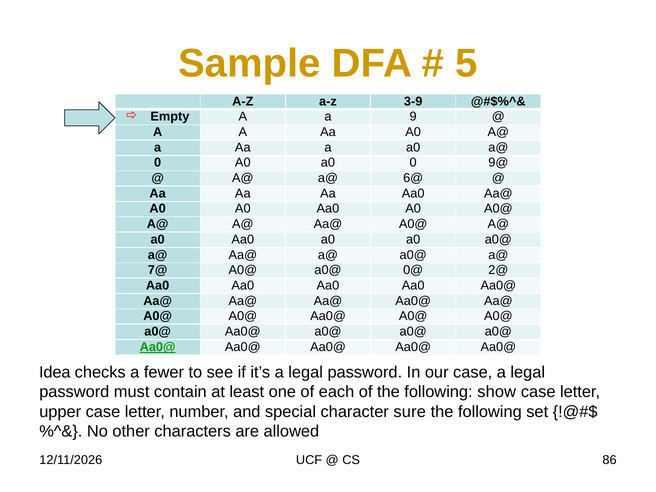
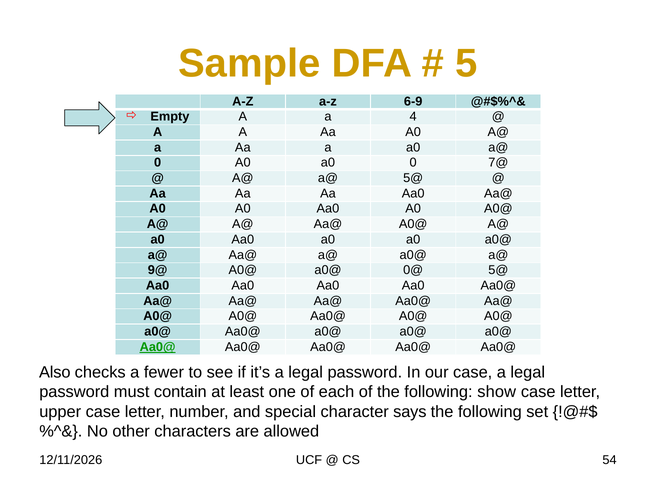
3-9: 3-9 -> 6-9
9: 9 -> 4
9@: 9@ -> 7@
a@ 6@: 6@ -> 5@
7@: 7@ -> 9@
0@ 2@: 2@ -> 5@
Idea: Idea -> Also
sure: sure -> says
86: 86 -> 54
